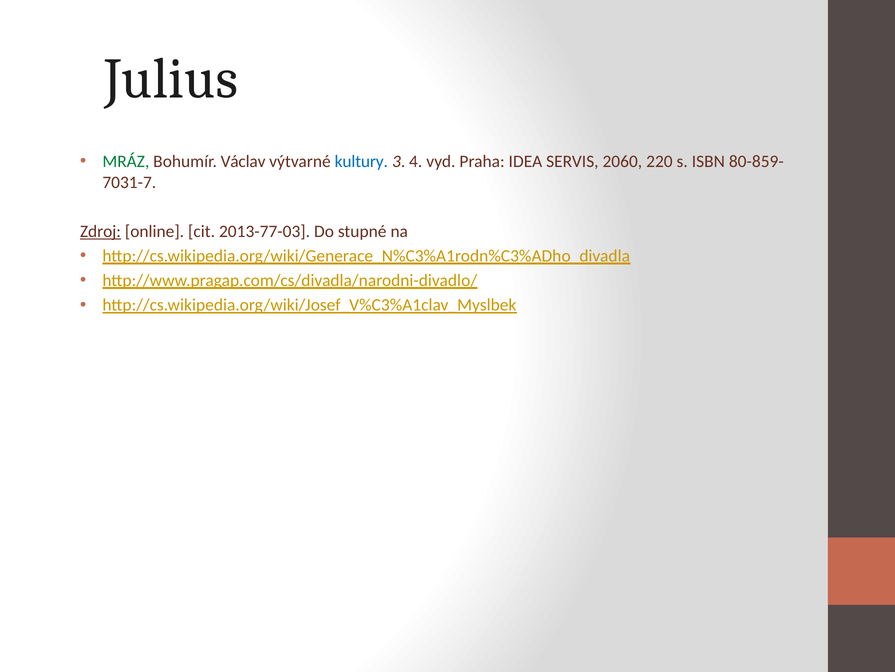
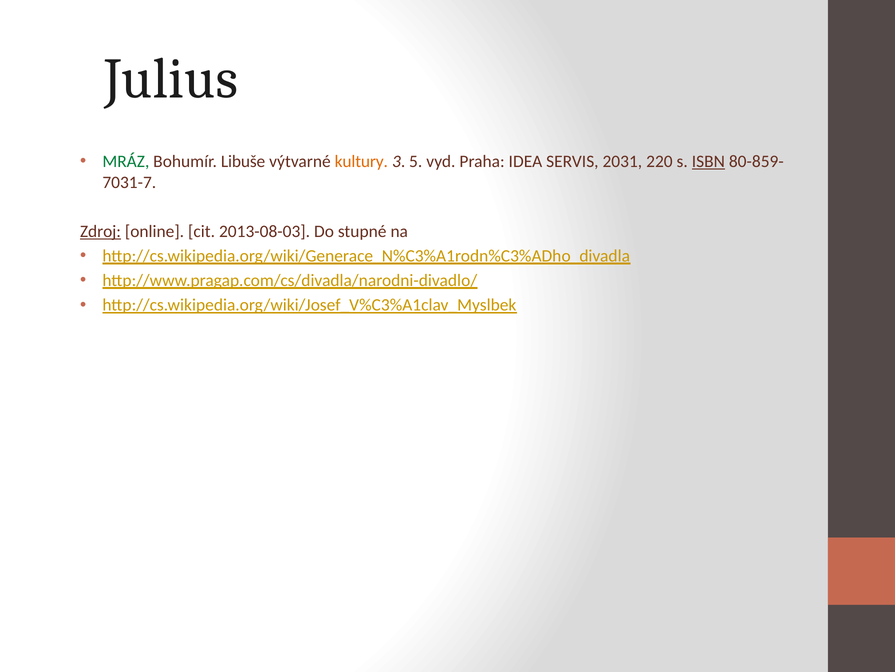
Václav: Václav -> Libuše
kultury colour: blue -> orange
4: 4 -> 5
2060: 2060 -> 2031
ISBN underline: none -> present
2013-77-03: 2013-77-03 -> 2013-08-03
